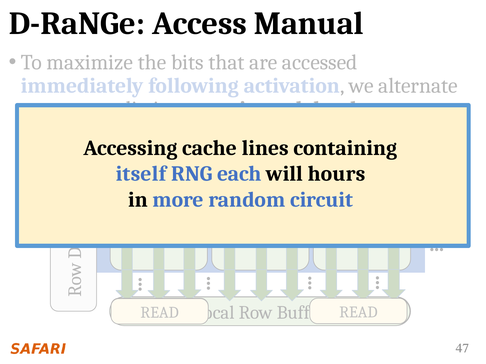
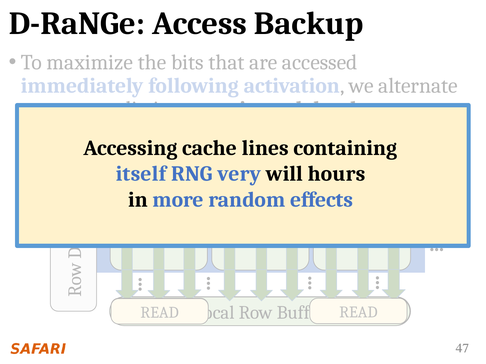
Manual: Manual -> Backup
RNG each: each -> very
circuit: circuit -> effects
